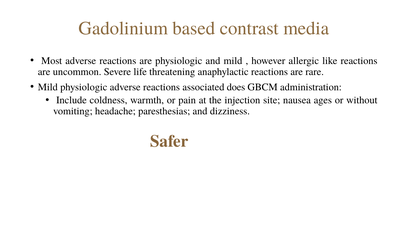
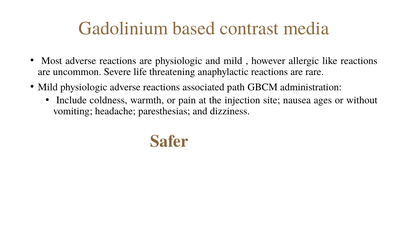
does: does -> path
